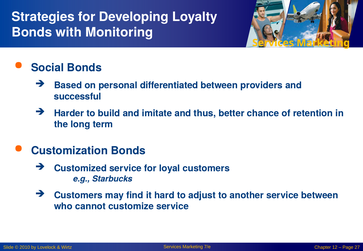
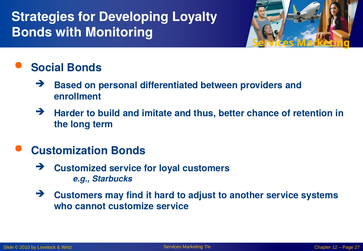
successful: successful -> enrollment
service between: between -> systems
